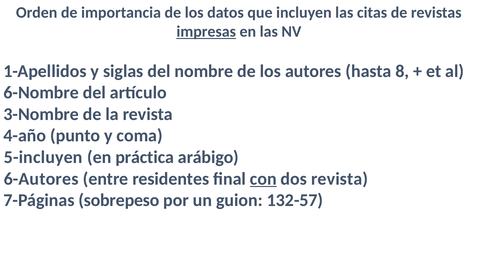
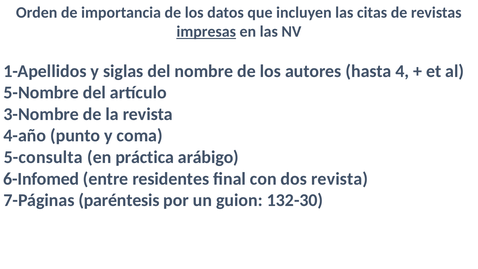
8: 8 -> 4
6-Nombre: 6-Nombre -> 5-Nombre
5-incluyen: 5-incluyen -> 5-consulta
6-Autores: 6-Autores -> 6-Infomed
con underline: present -> none
sobrepeso: sobrepeso -> paréntesis
132-57: 132-57 -> 132-30
